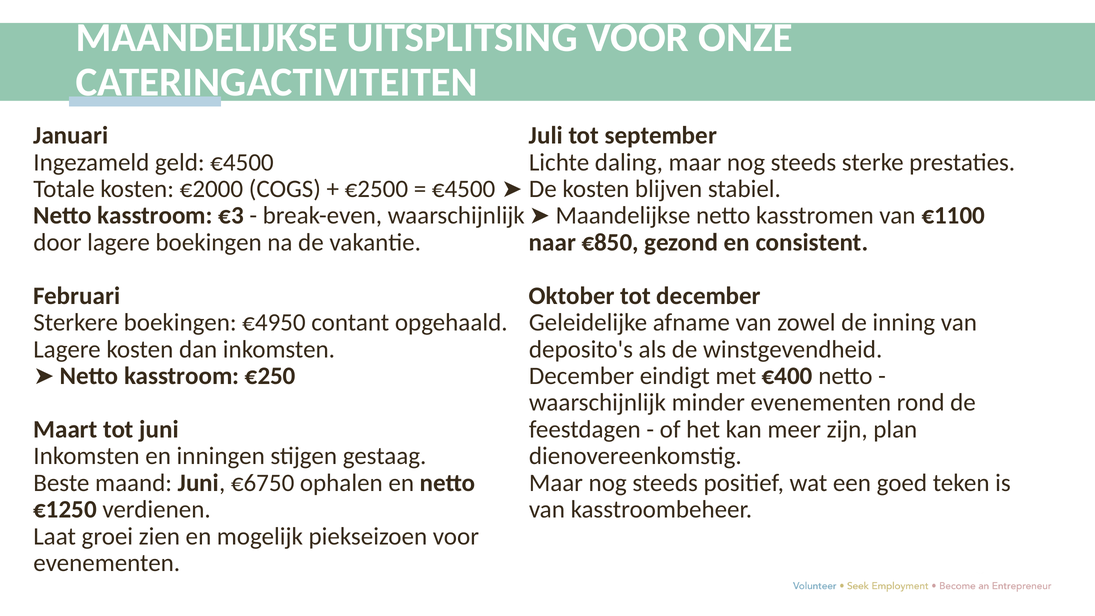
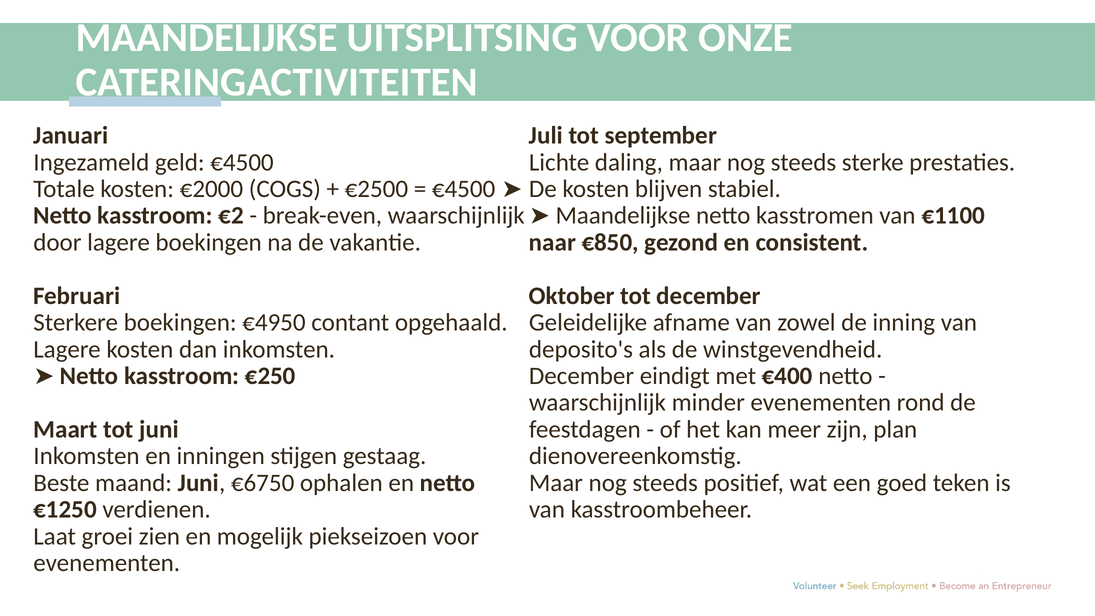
€3: €3 -> €2
